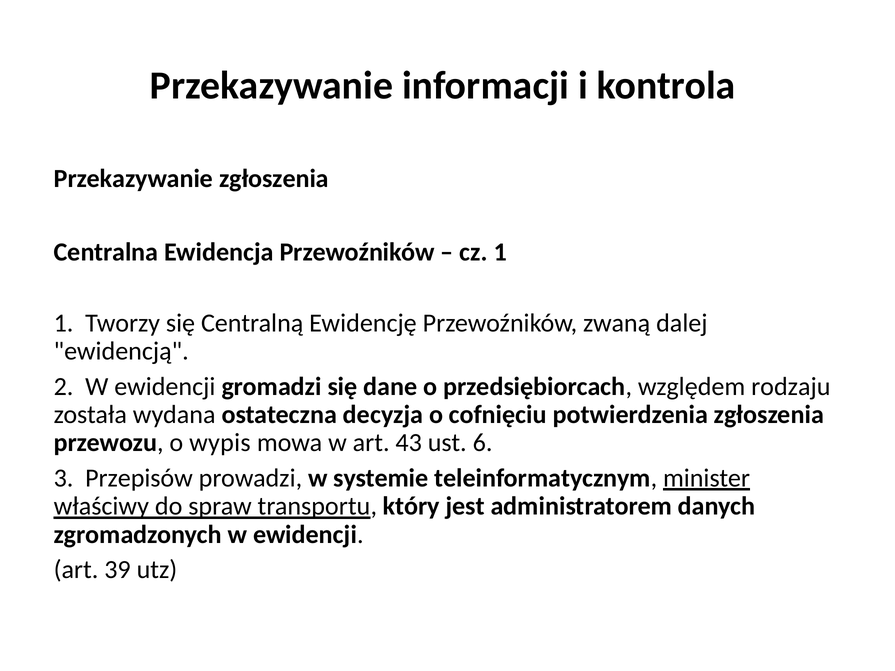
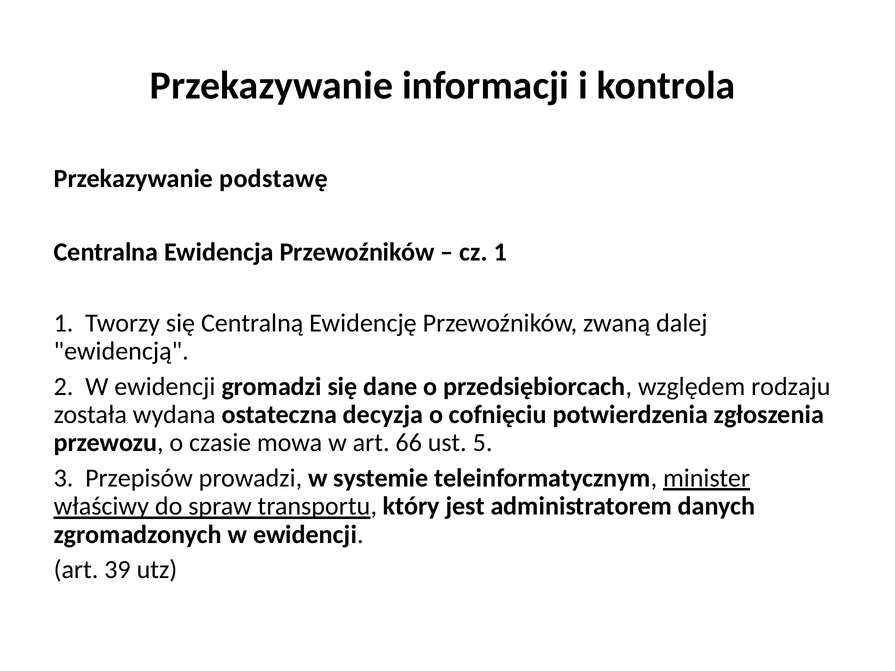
Przekazywanie zgłoszenia: zgłoszenia -> podstawę
wypis: wypis -> czasie
43: 43 -> 66
6: 6 -> 5
